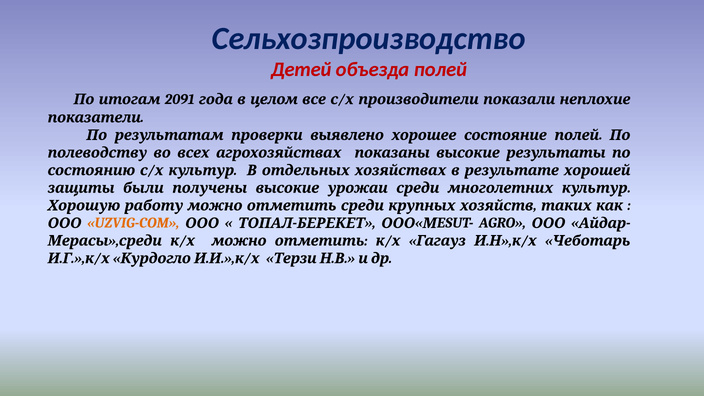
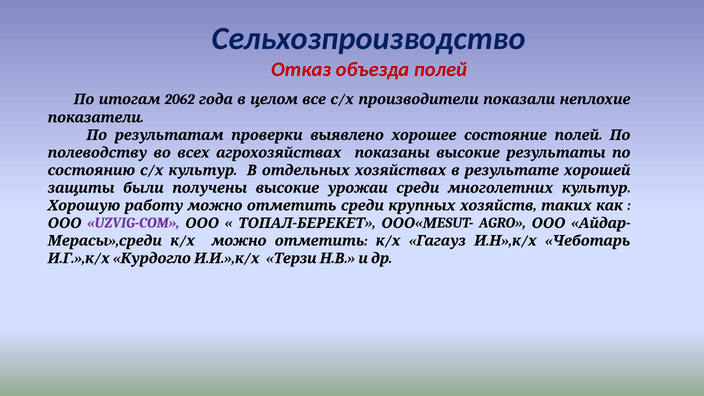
Детей: Детей -> Отказ
2091: 2091 -> 2062
UZVIG-COM colour: orange -> purple
